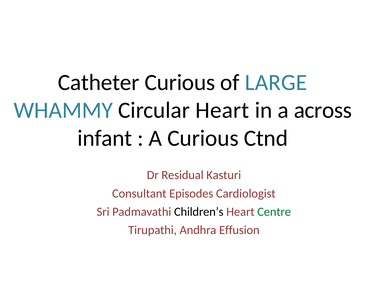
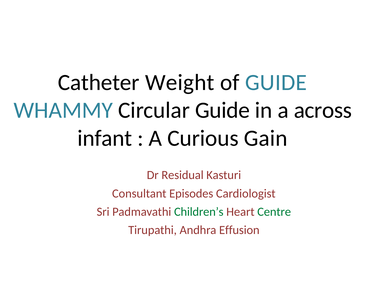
Catheter Curious: Curious -> Weight
of LARGE: LARGE -> GUIDE
Circular Heart: Heart -> Guide
Ctnd: Ctnd -> Gain
Children’s colour: black -> green
